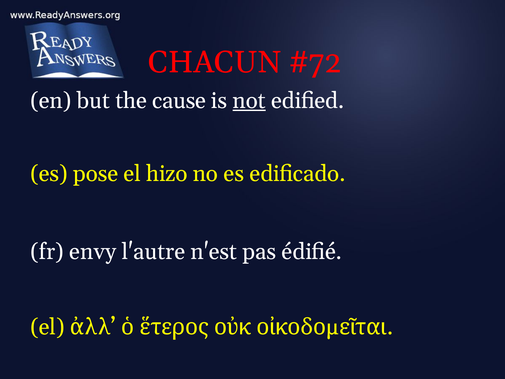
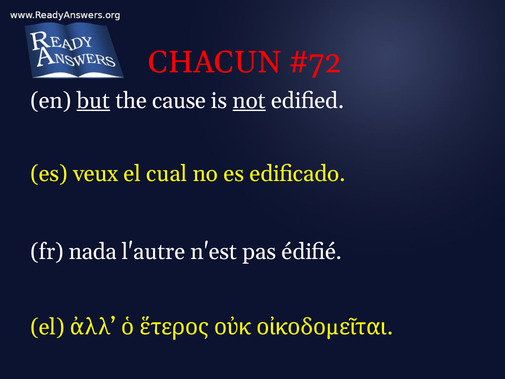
but underline: none -> present
pose: pose -> veux
hizo: hizo -> cual
envy: envy -> nada
